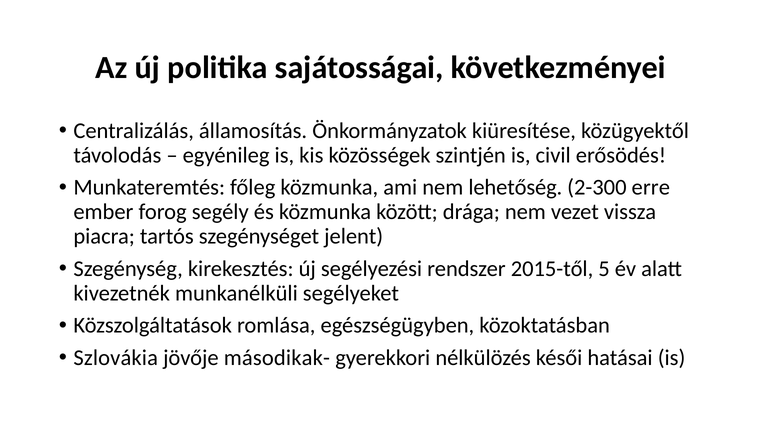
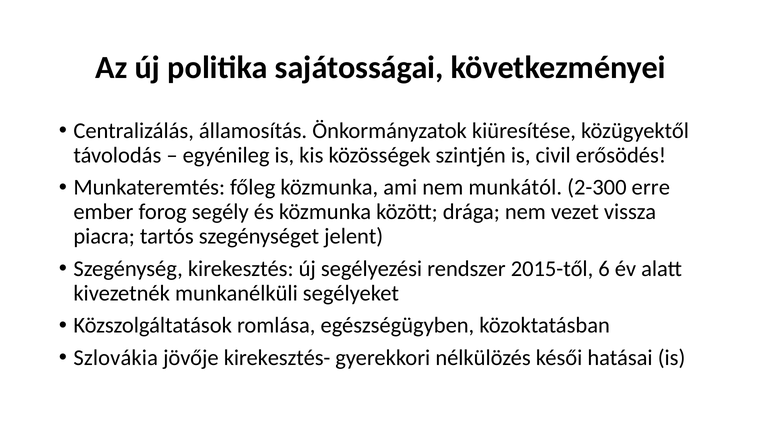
lehetőség: lehetőség -> munkától
5: 5 -> 6
másodikak-: másodikak- -> kirekesztés-
